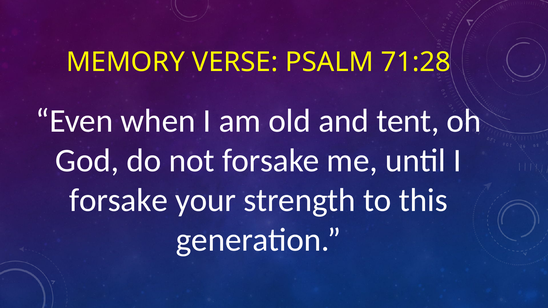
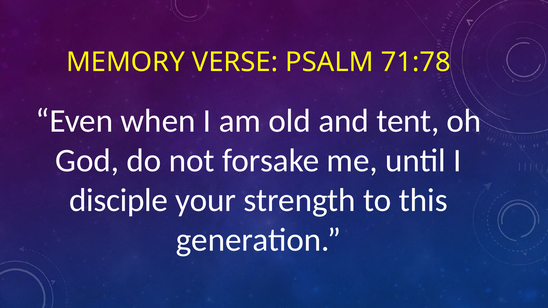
71:28: 71:28 -> 71:78
forsake at (118, 200): forsake -> disciple
